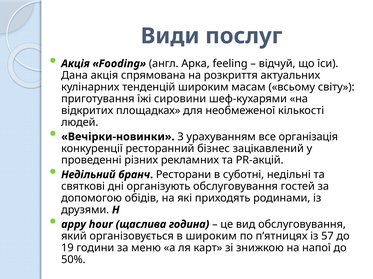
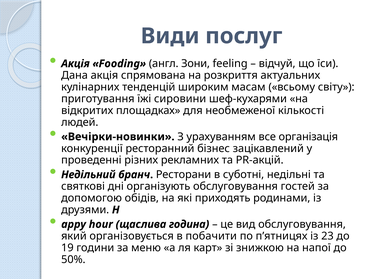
Арка: Арка -> Зони
в широким: широким -> побачити
57: 57 -> 23
